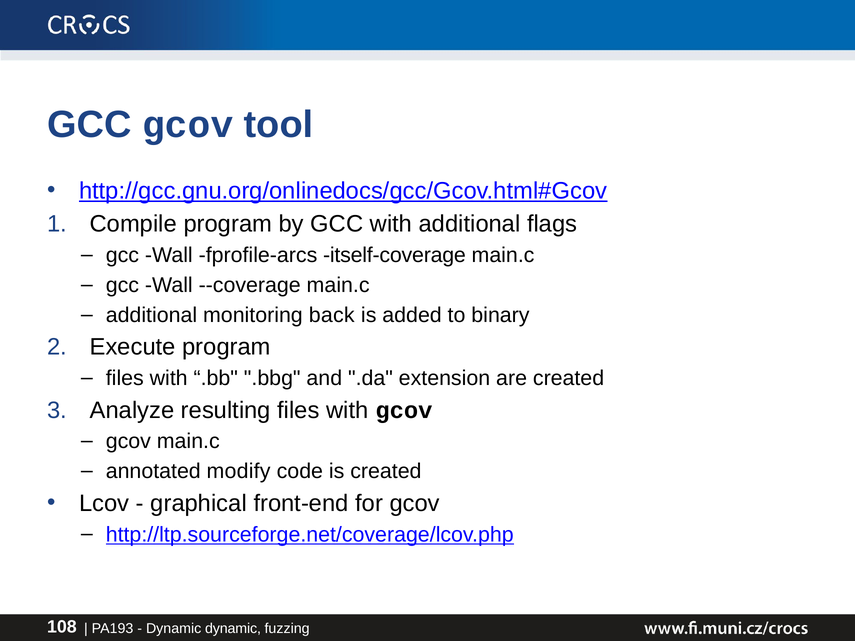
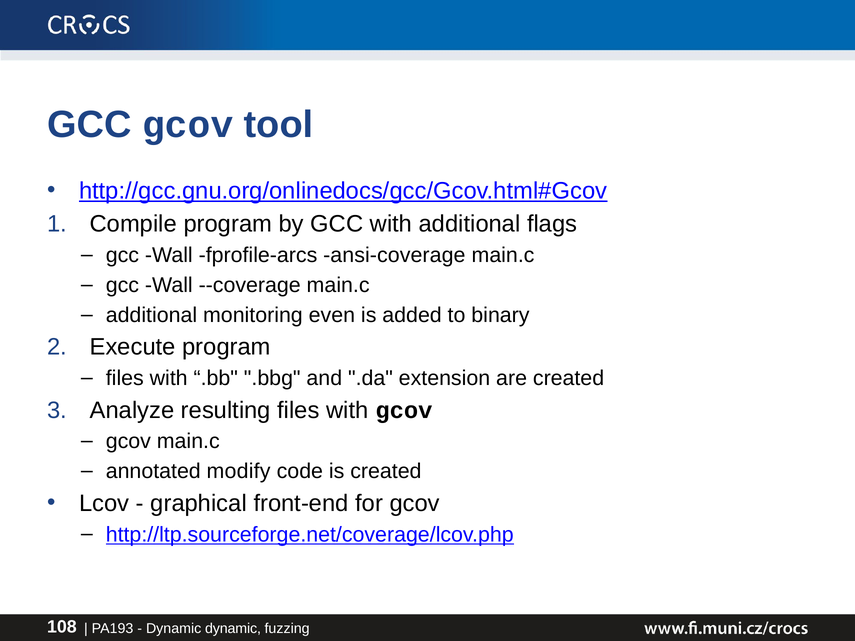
itself-coverage: itself-coverage -> ansi-coverage
back: back -> even
